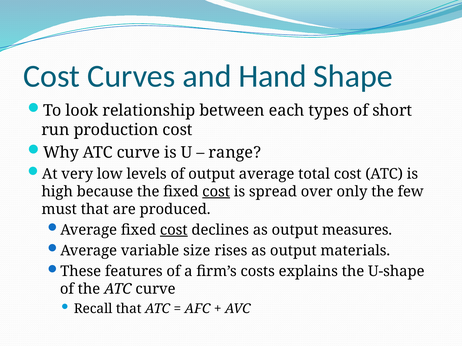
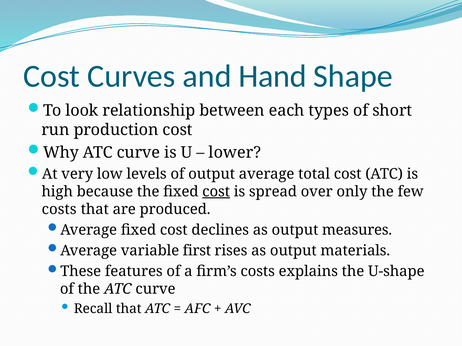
range: range -> lower
must at (59, 209): must -> costs
cost at (174, 230) underline: present -> none
size: size -> first
